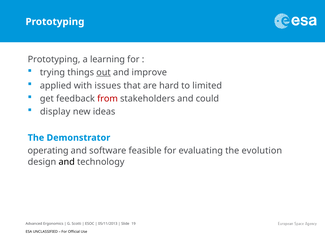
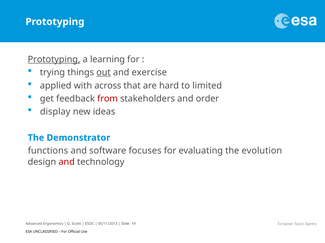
Prototyping at (54, 60) underline: none -> present
improve: improve -> exercise
issues: issues -> across
could: could -> order
operating: operating -> functions
feasible: feasible -> focuses
and at (67, 163) colour: black -> red
